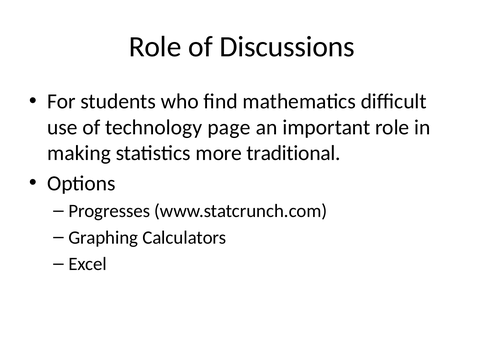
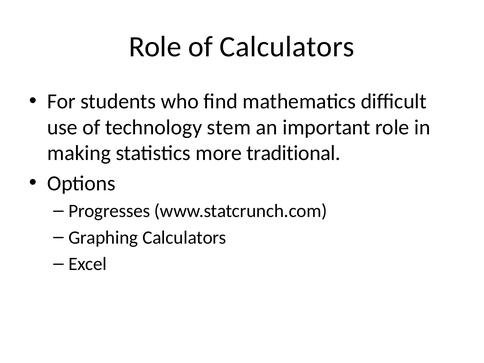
of Discussions: Discussions -> Calculators
page: page -> stem
